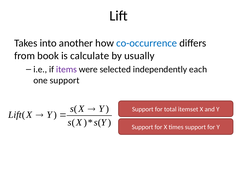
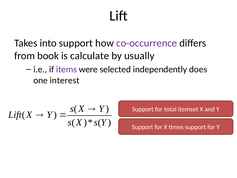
into another: another -> support
co-occurrence colour: blue -> purple
each: each -> does
one support: support -> interest
